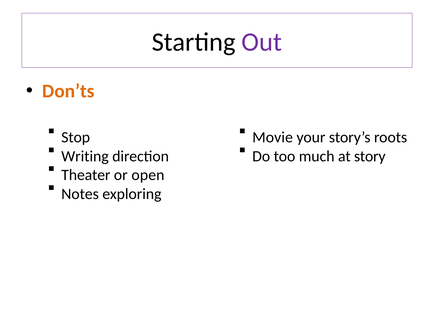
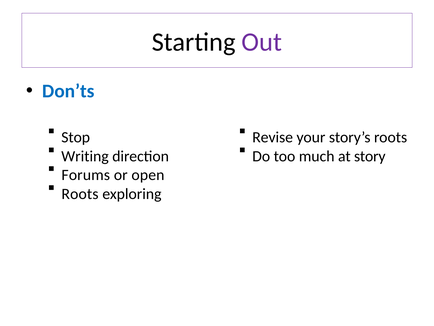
Don’ts colour: orange -> blue
Movie: Movie -> Revise
Theater: Theater -> Forums
Notes at (80, 194): Notes -> Roots
